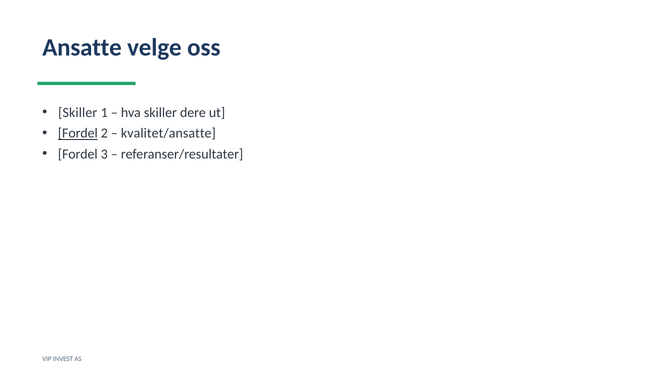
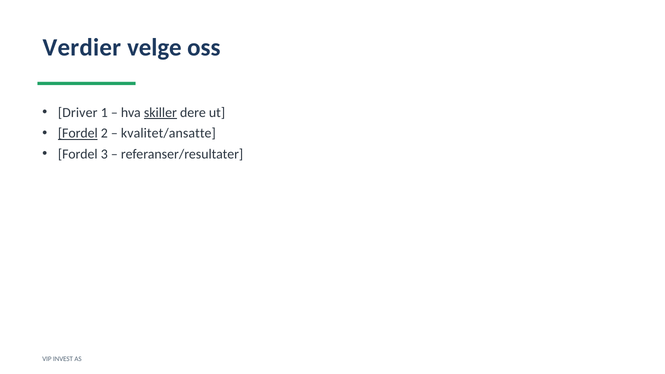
Ansatte: Ansatte -> Verdier
Skiller at (78, 113): Skiller -> Driver
skiller at (160, 113) underline: none -> present
